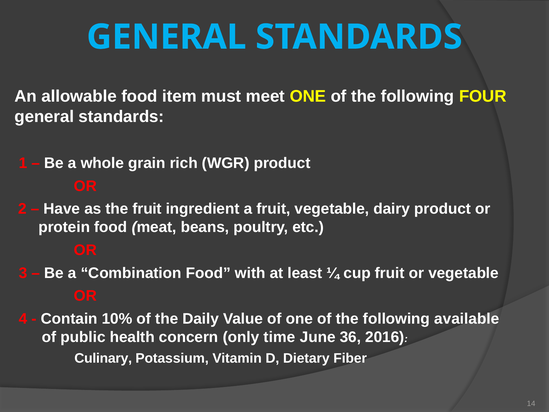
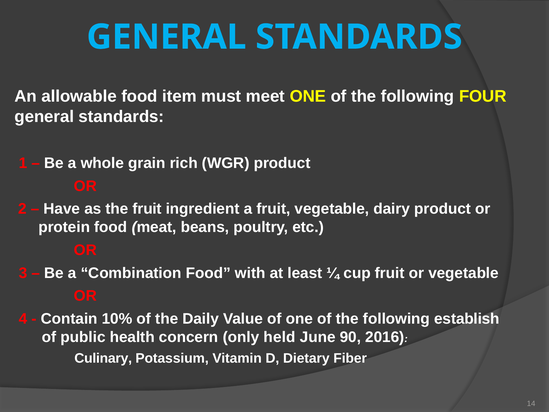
available: available -> establish
time: time -> held
36: 36 -> 90
